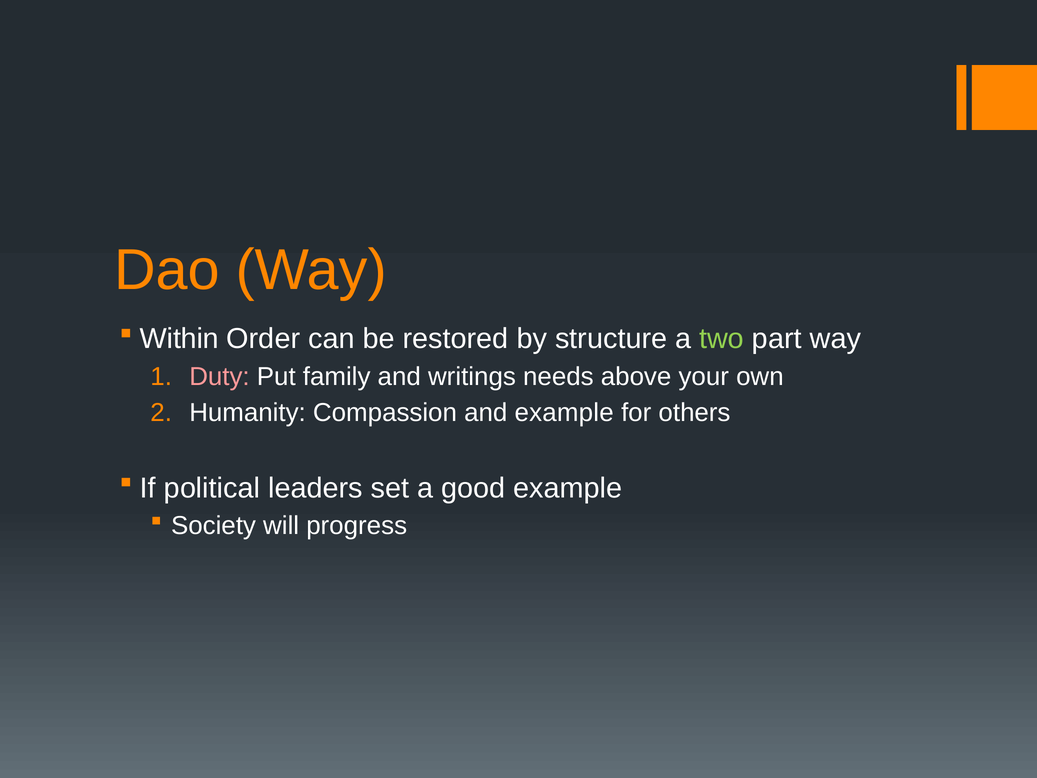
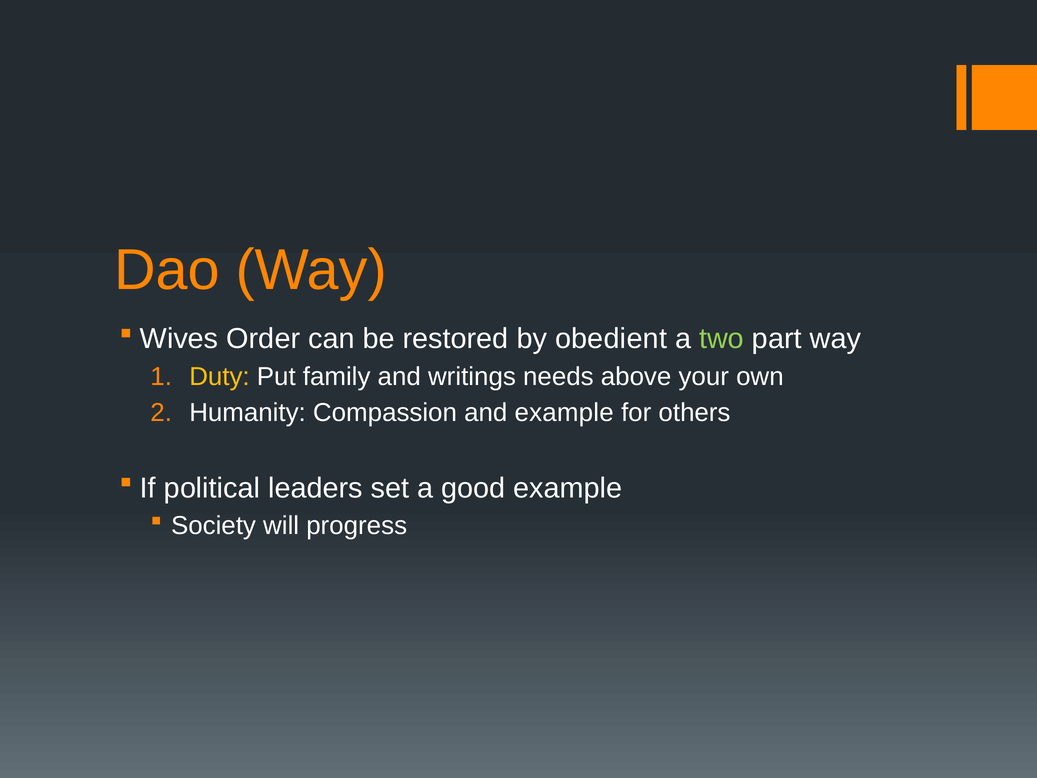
Within: Within -> Wives
structure: structure -> obedient
Duty colour: pink -> yellow
